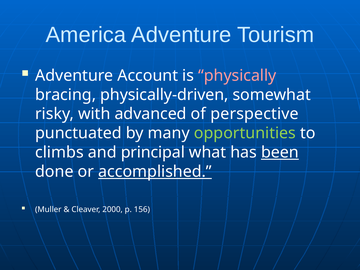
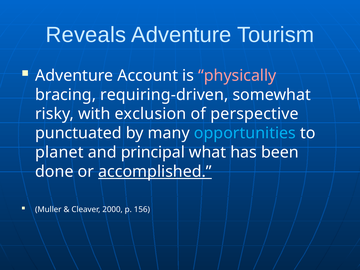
America: America -> Reveals
physically-driven: physically-driven -> requiring-driven
advanced: advanced -> exclusion
opportunities colour: light green -> light blue
climbs: climbs -> planet
been underline: present -> none
